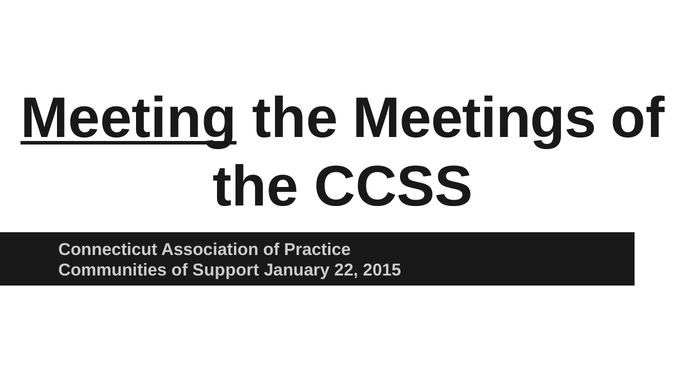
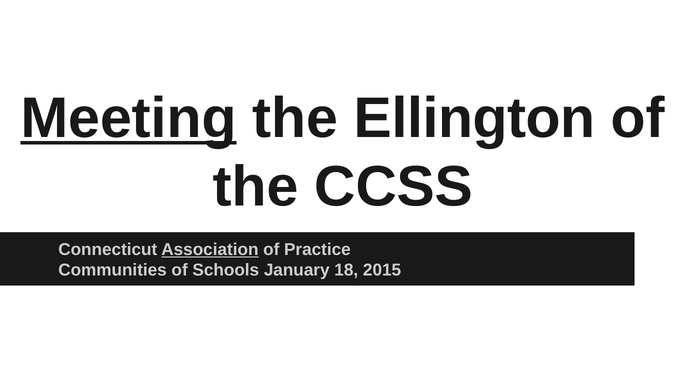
Meetings: Meetings -> Ellington
Association underline: none -> present
Support: Support -> Schools
22: 22 -> 18
